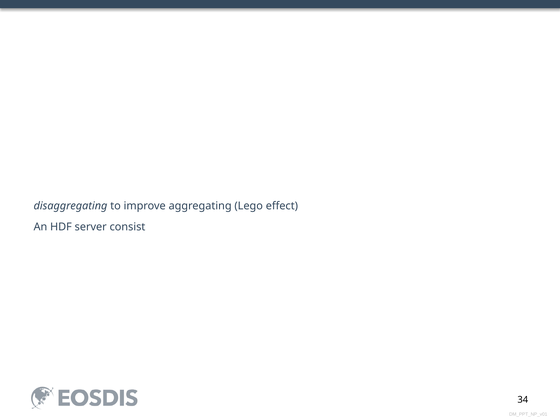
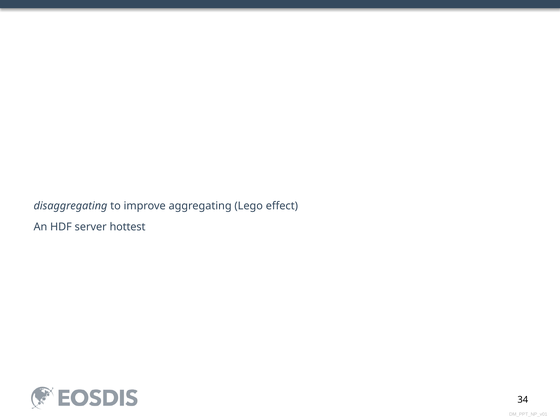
consist: consist -> hottest
